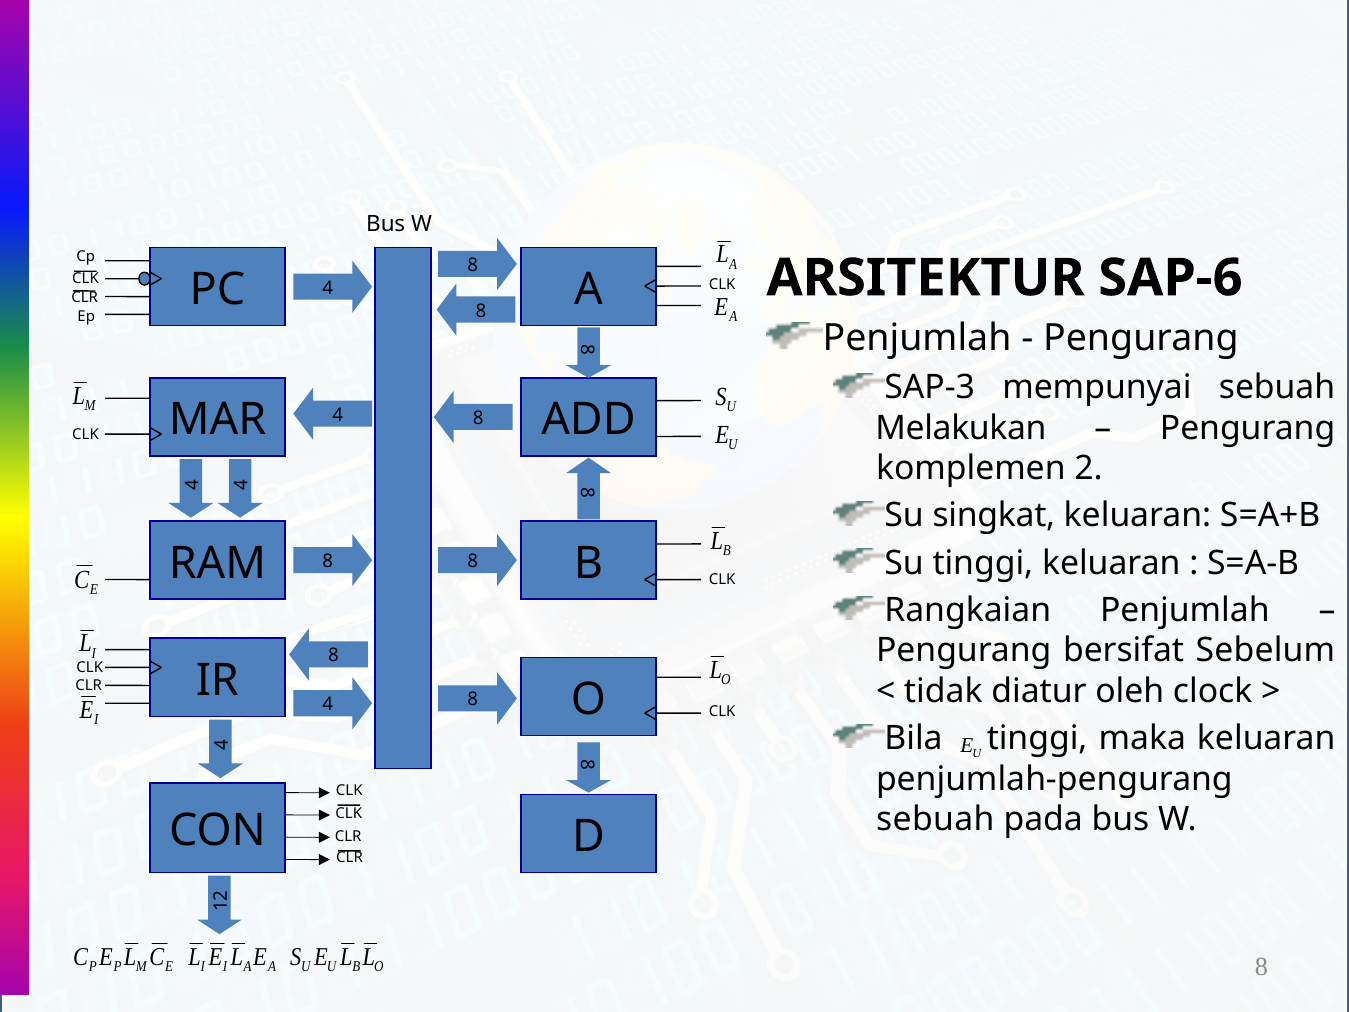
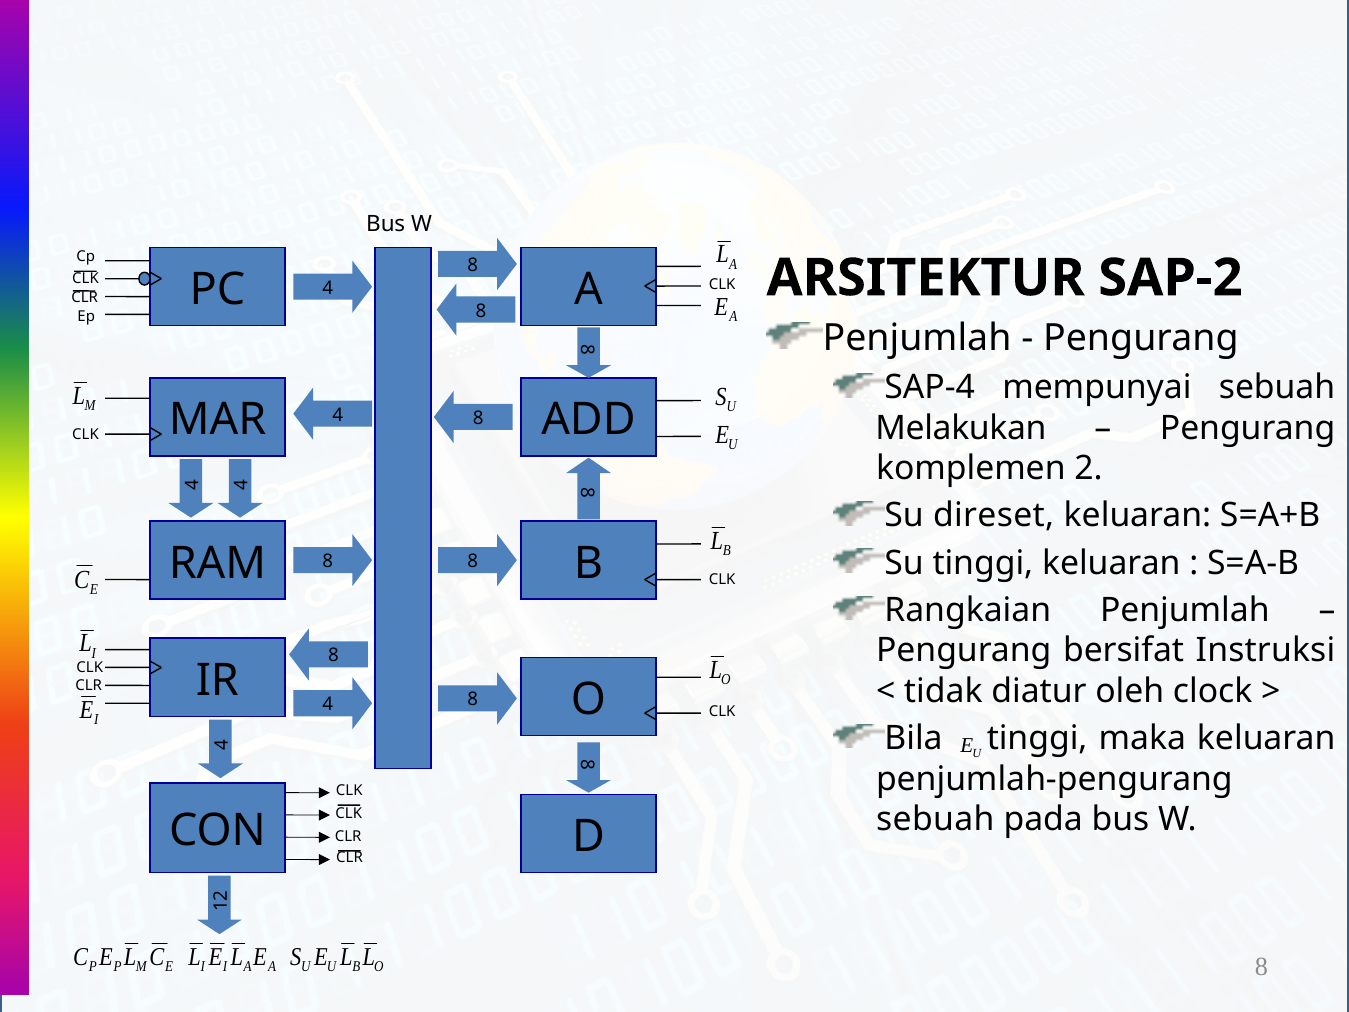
SAP-6: SAP-6 -> SAP-2
SAP-3: SAP-3 -> SAP-4
singkat: singkat -> direset
Sebelum: Sebelum -> Instruksi
